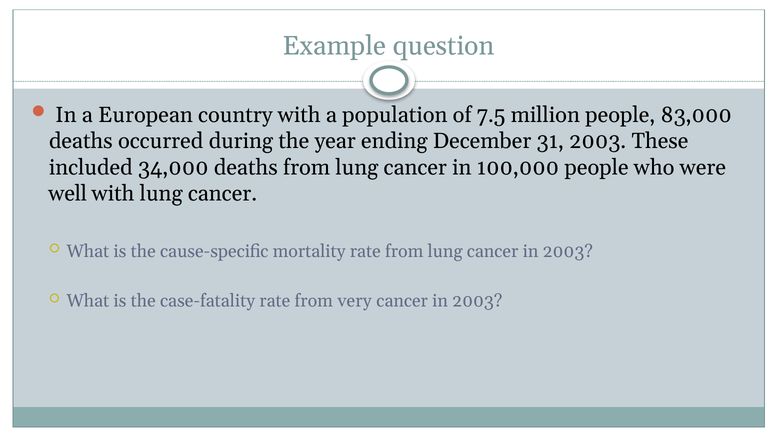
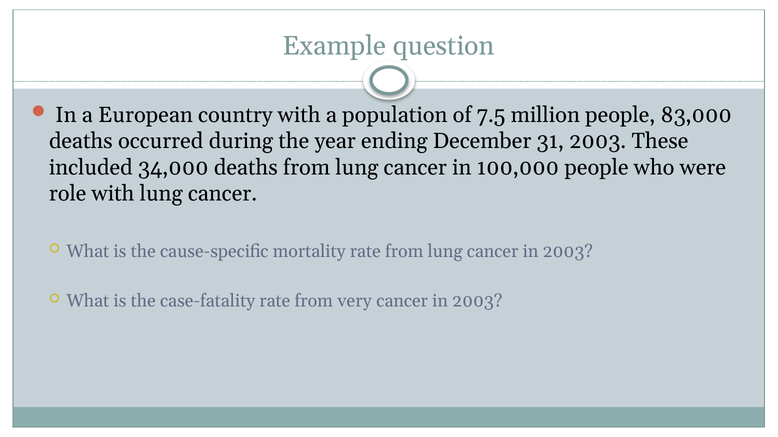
well: well -> role
